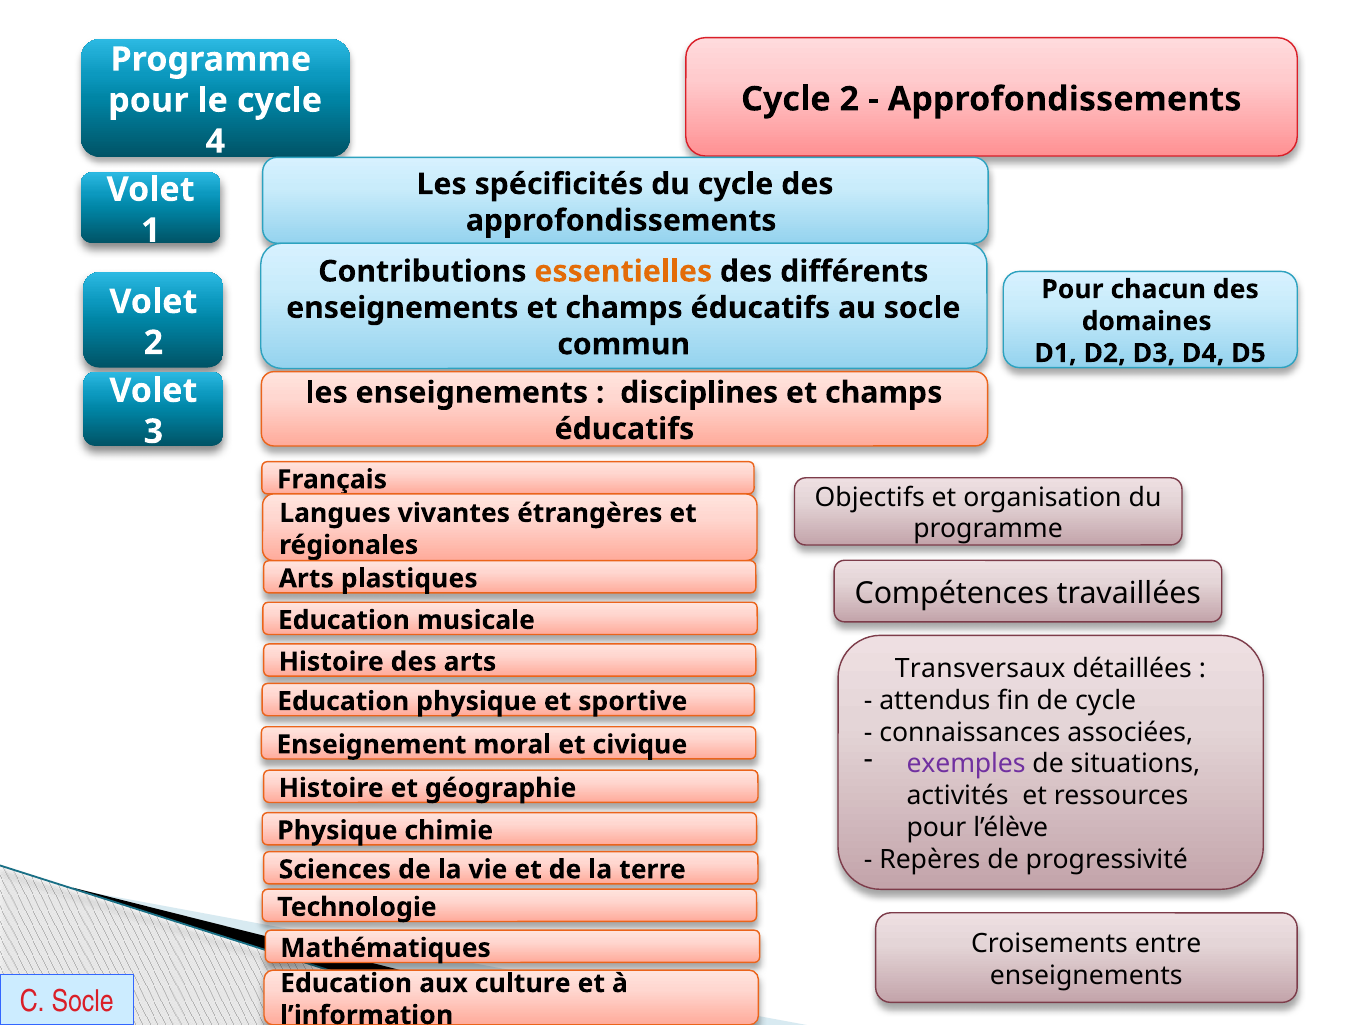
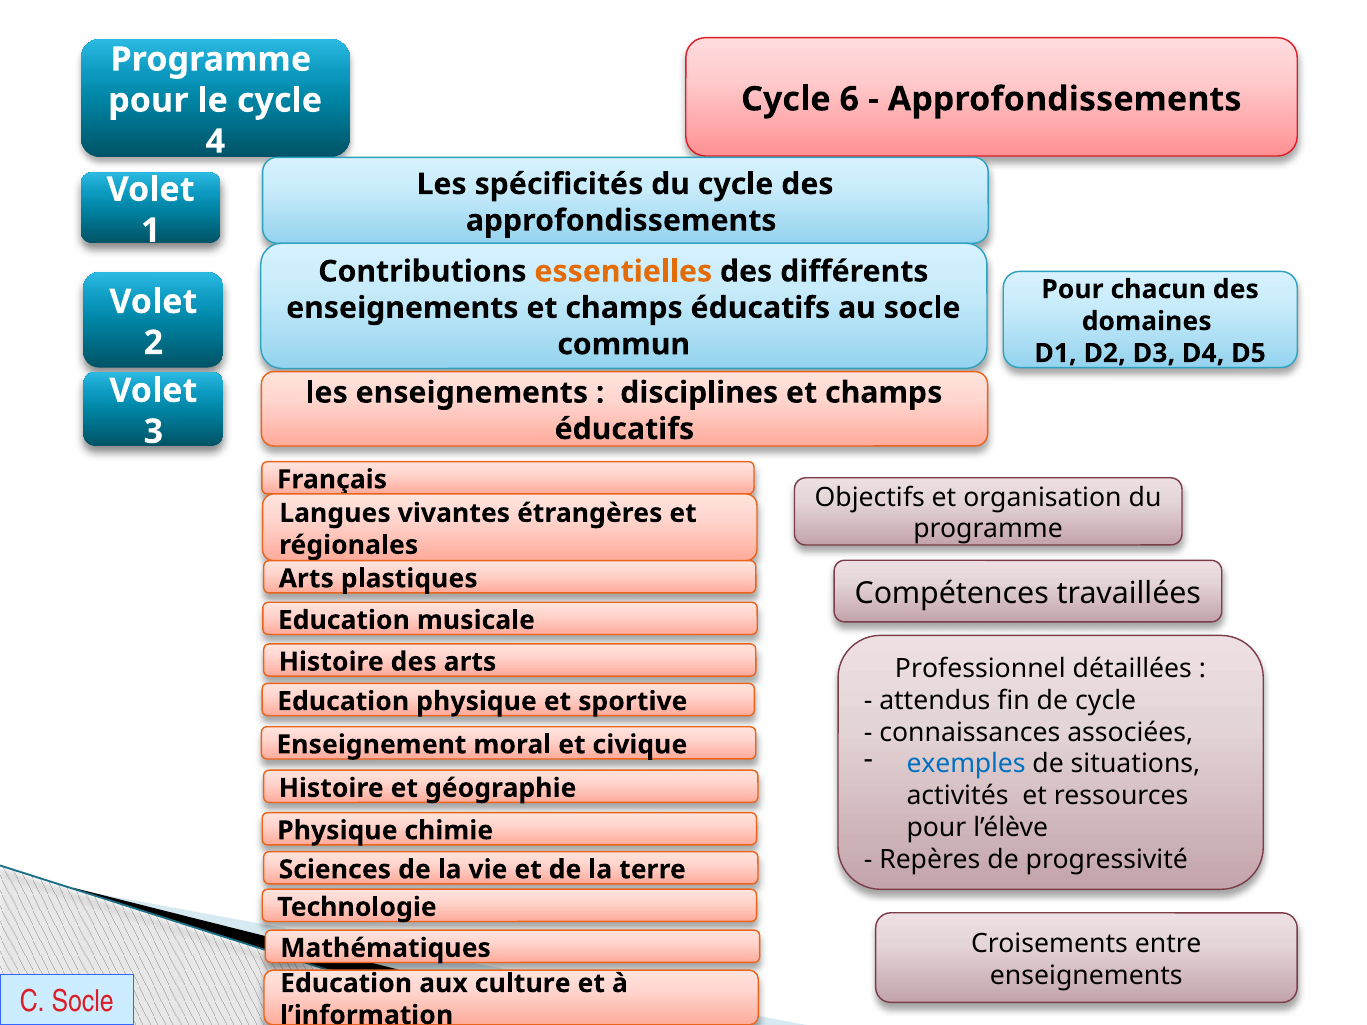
Cycle 2: 2 -> 6
Transversaux: Transversaux -> Professionnel
exemples colour: purple -> blue
